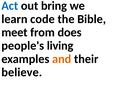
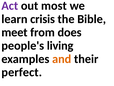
Act colour: blue -> purple
bring: bring -> most
code: code -> crisis
believe: believe -> perfect
